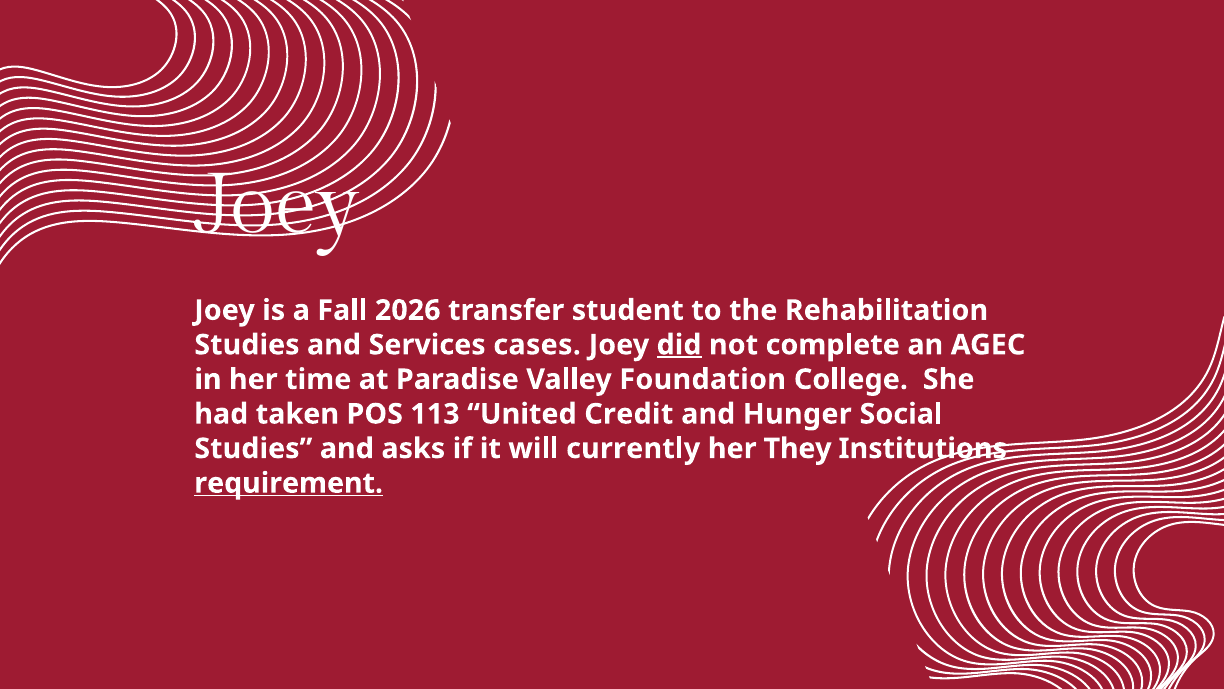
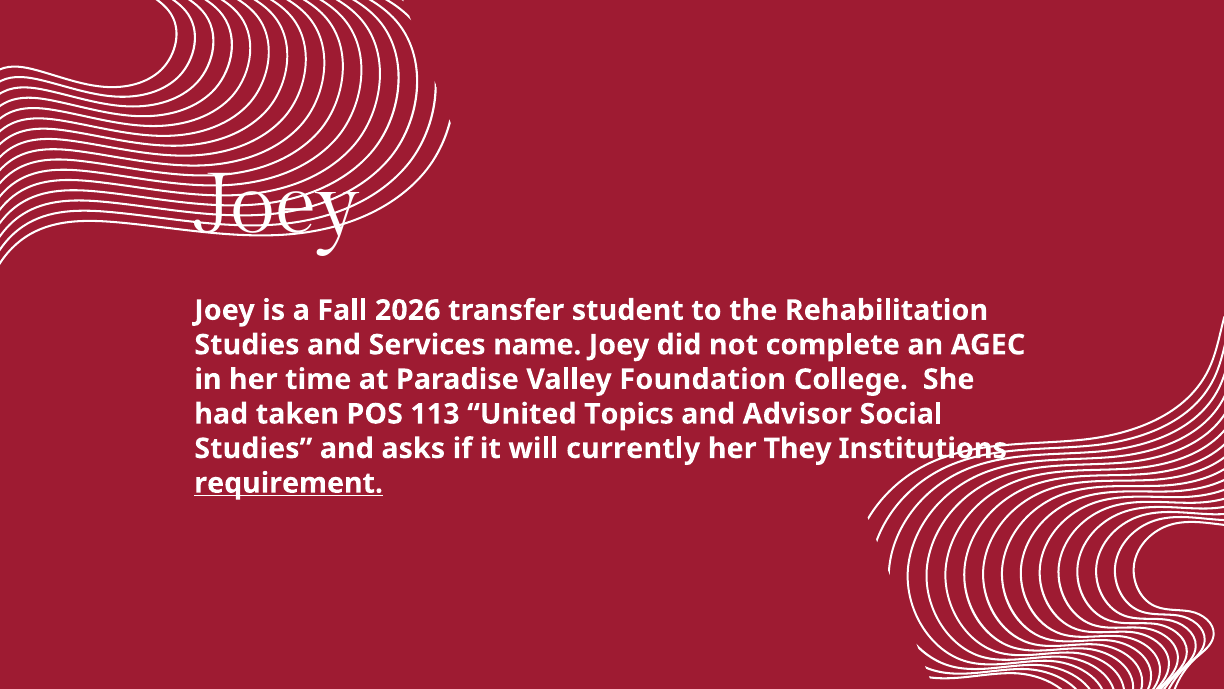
cases: cases -> name
did underline: present -> none
Credit: Credit -> Topics
Hunger: Hunger -> Advisor
